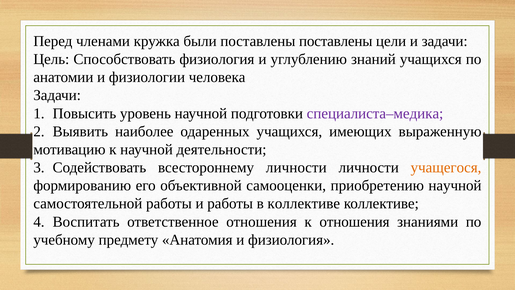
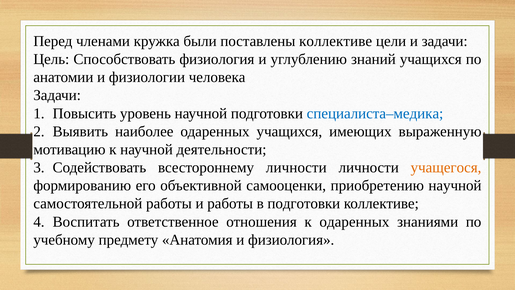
поставлены поставлены: поставлены -> коллективе
специалиста–медика colour: purple -> blue
в коллективе: коллективе -> подготовки
к отношения: отношения -> одаренных
